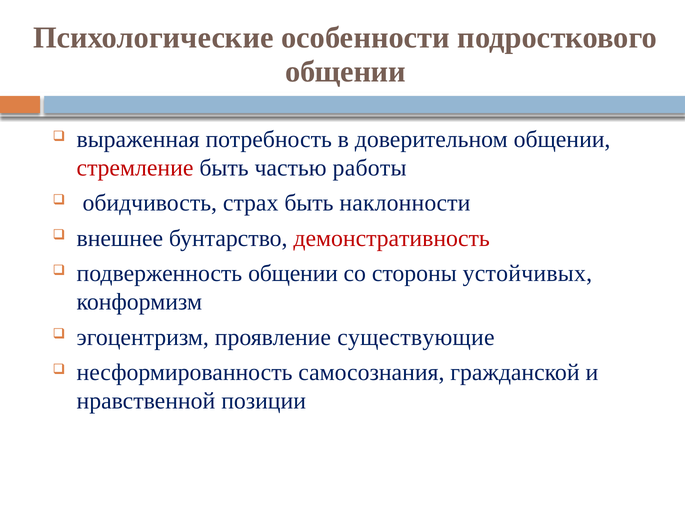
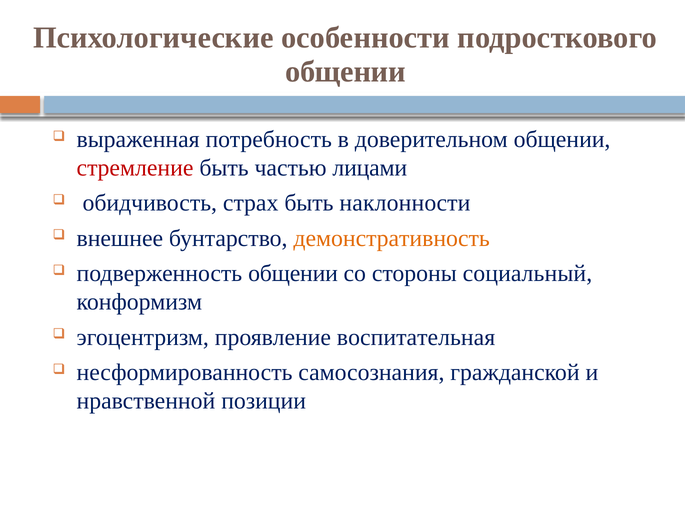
работы: работы -> лицами
демонстративность colour: red -> orange
устойчивых: устойчивых -> социальный
существующие: существующие -> воспитательная
